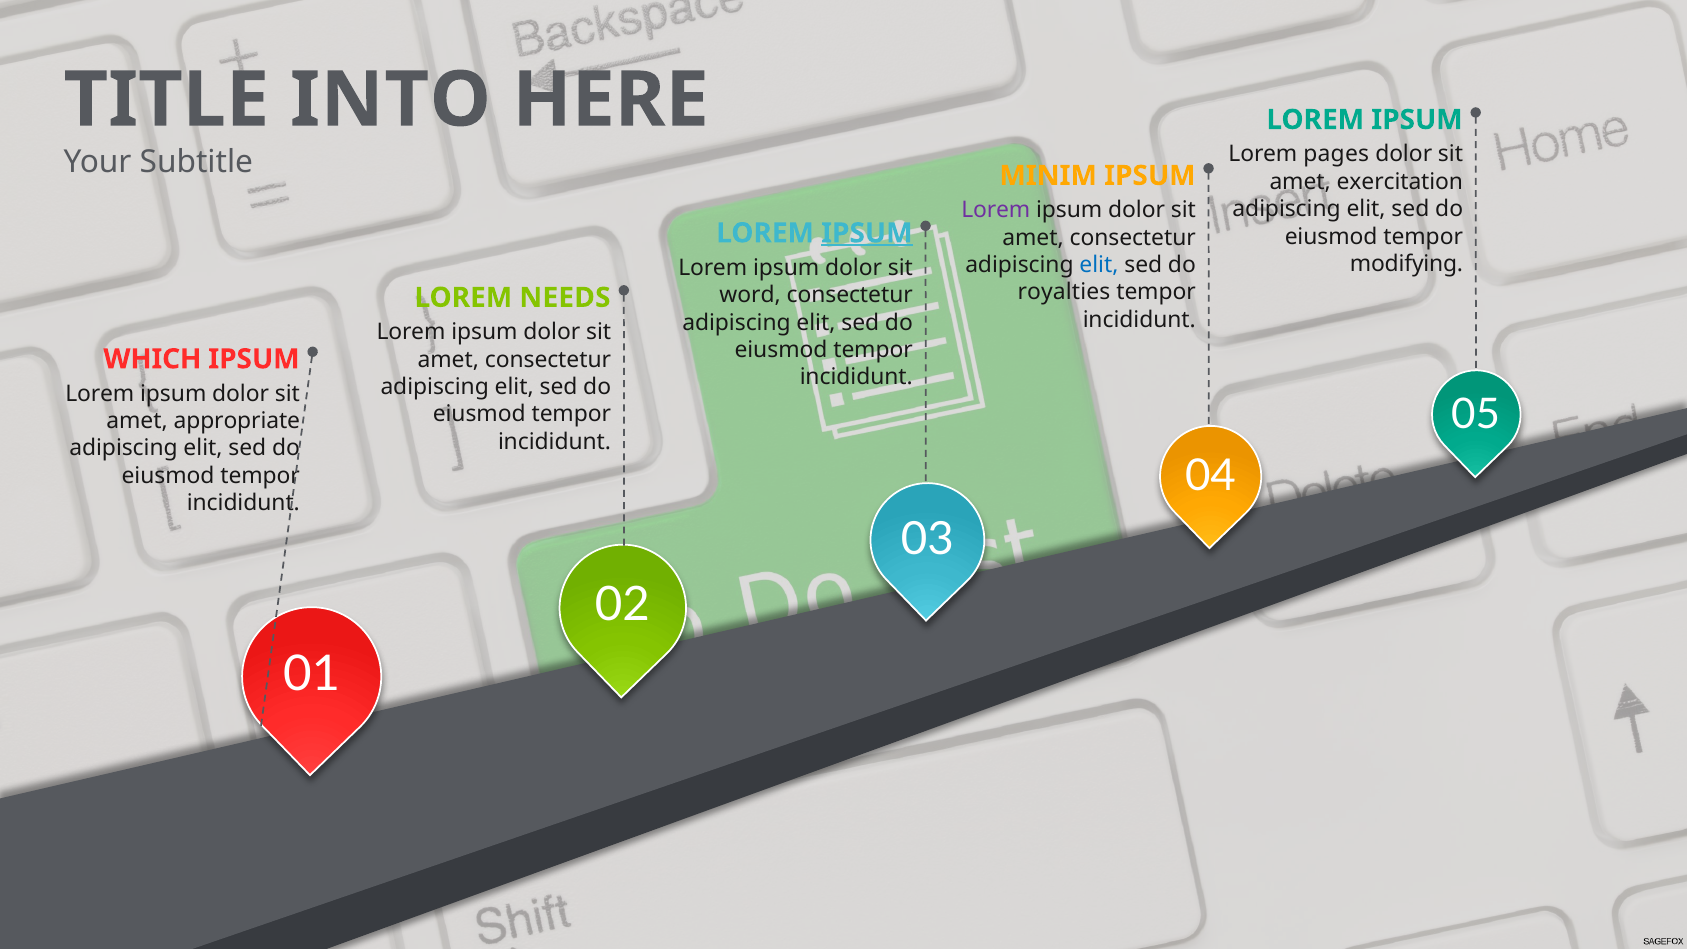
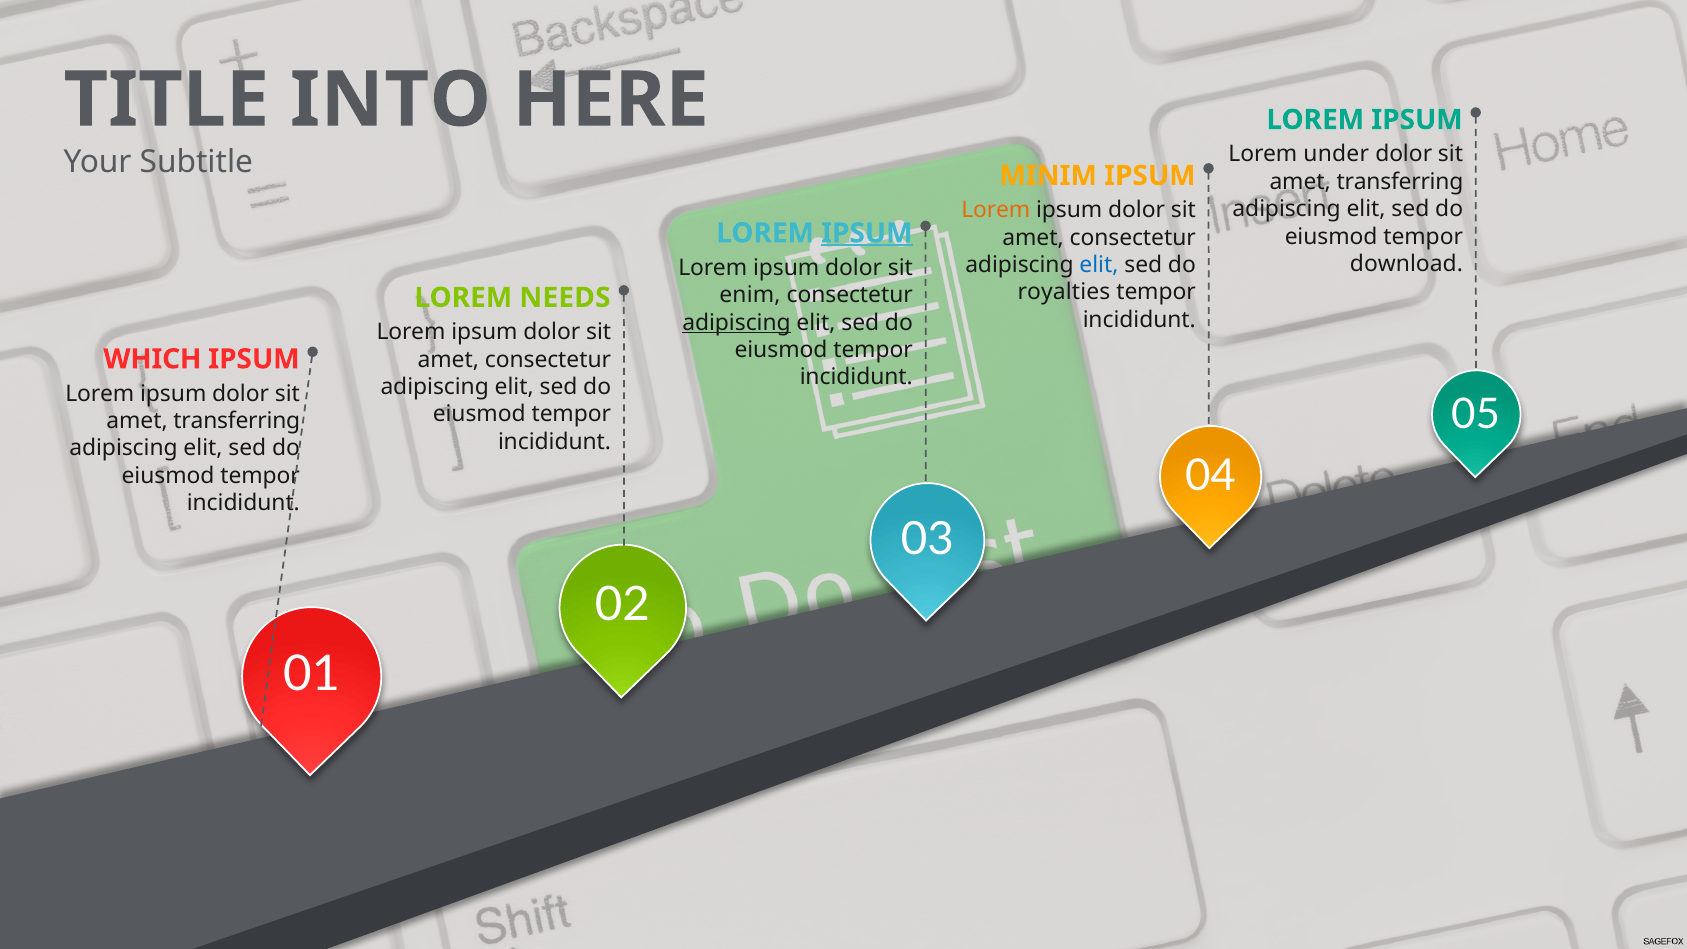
pages: pages -> under
exercitation at (1400, 182): exercitation -> transferring
Lorem at (996, 210) colour: purple -> orange
modifying: modifying -> download
word: word -> enim
adipiscing at (737, 322) underline: none -> present
appropriate at (237, 421): appropriate -> transferring
